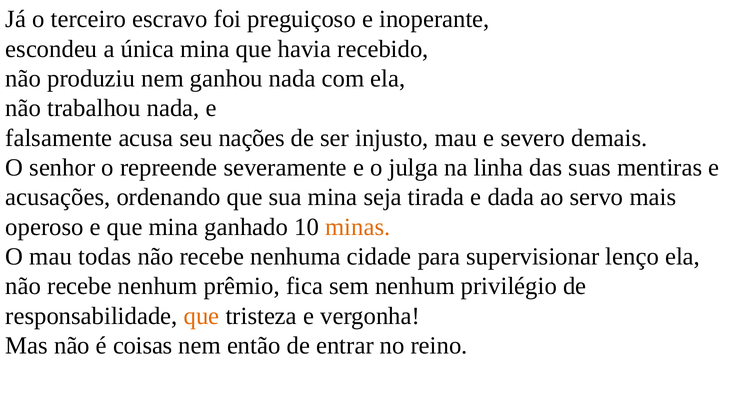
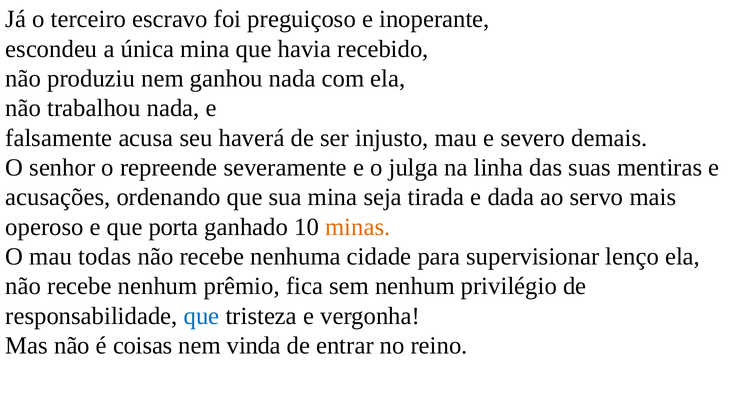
nações: nações -> haverá
que mina: mina -> porta
que at (202, 316) colour: orange -> blue
então: então -> vinda
